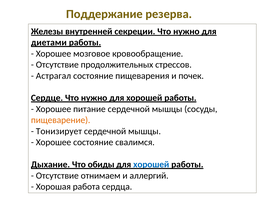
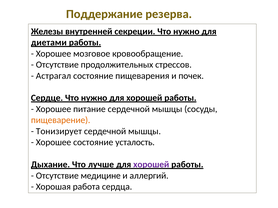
свалимся: свалимся -> усталость
обиды: обиды -> лучше
хорошей at (151, 165) colour: blue -> purple
отнимаем: отнимаем -> медицине
